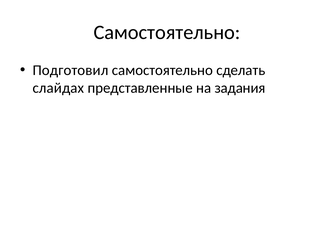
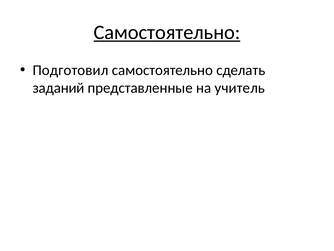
Самостоятельно at (167, 32) underline: none -> present
слайдах: слайдах -> заданий
задания: задания -> учитель
